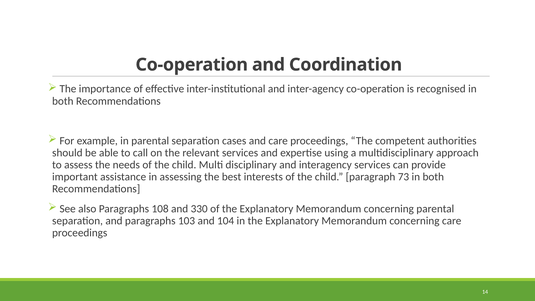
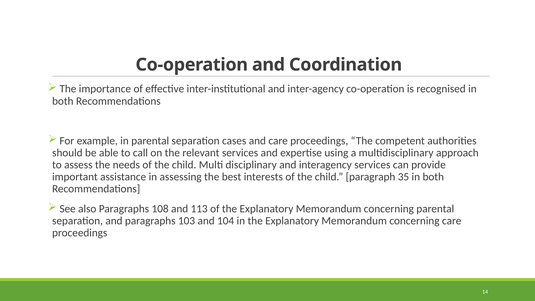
73: 73 -> 35
330: 330 -> 113
